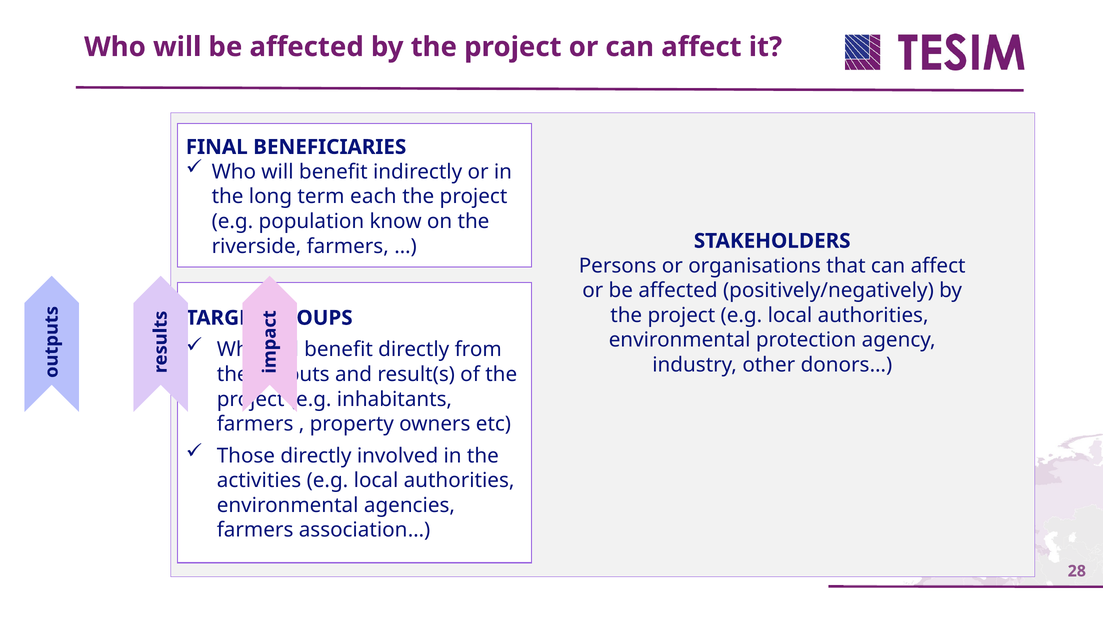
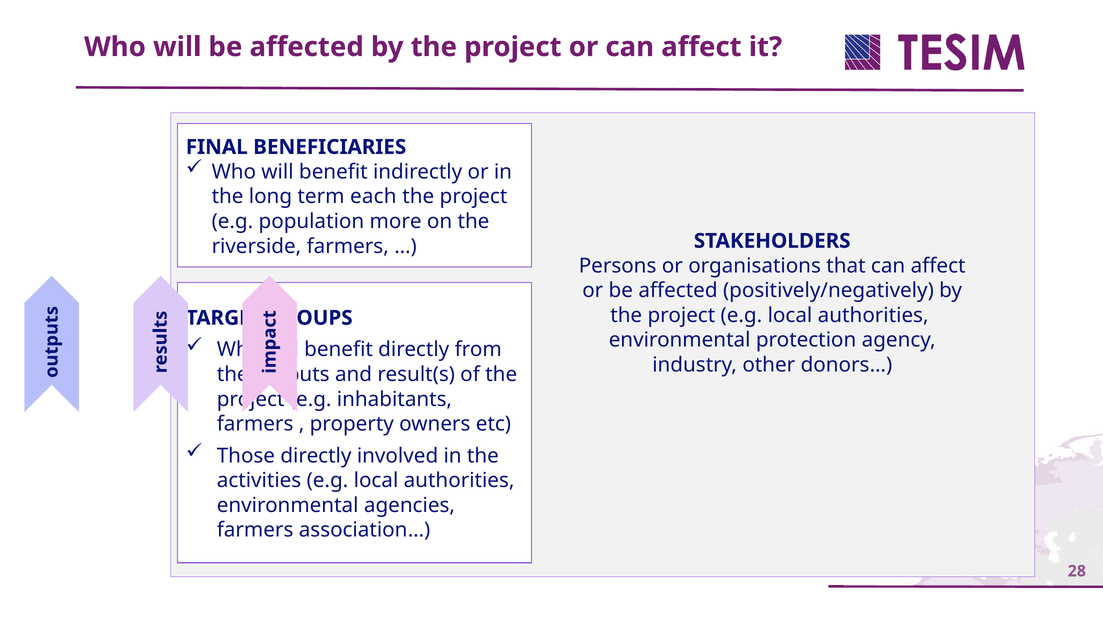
know: know -> more
